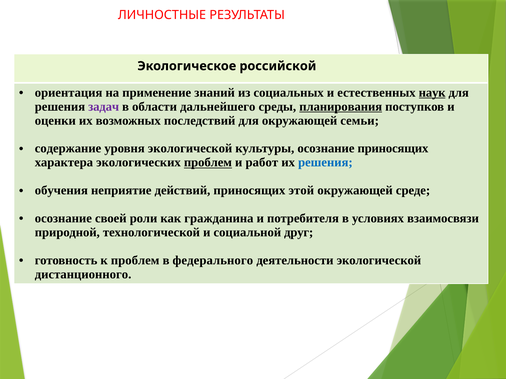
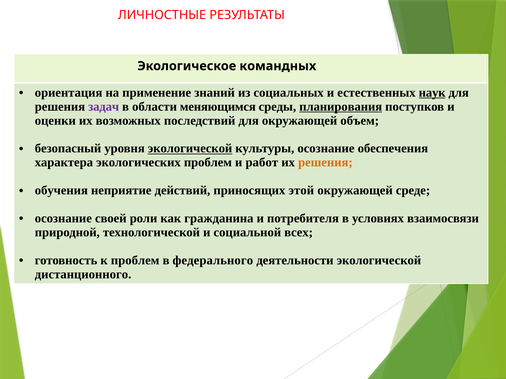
российской: российской -> командных
дальнейшего: дальнейшего -> меняющимся
семьи: семьи -> объем
содержание: содержание -> безопасный
экологической at (190, 149) underline: none -> present
осознание приносящих: приносящих -> обеспечения
проблем at (208, 163) underline: present -> none
решения at (325, 163) colour: blue -> orange
друг: друг -> всех
